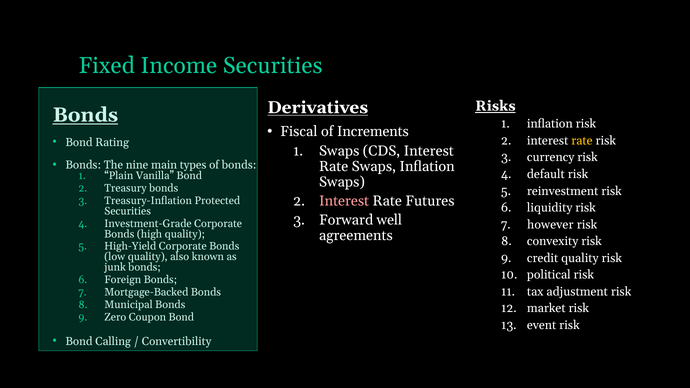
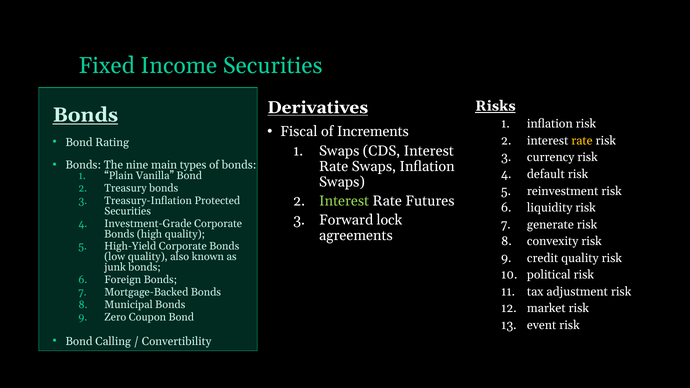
Interest at (344, 201) colour: pink -> light green
well: well -> lock
however: however -> generate
